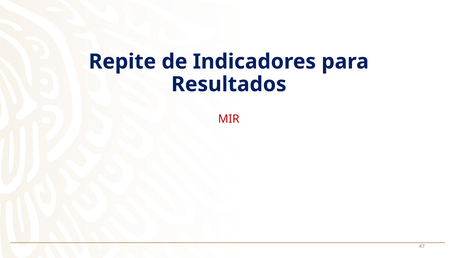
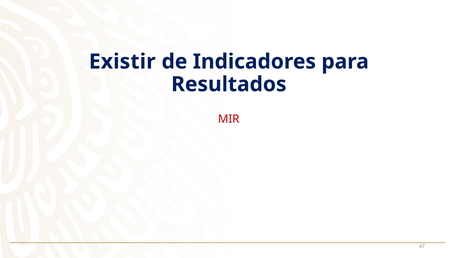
Repite: Repite -> Existir
